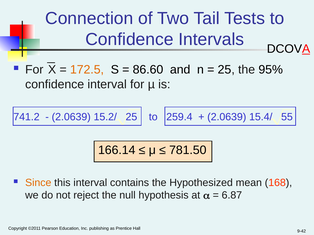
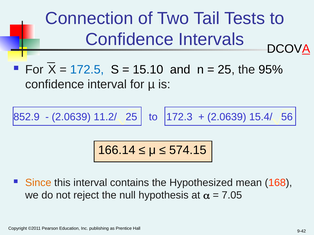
172.5 colour: orange -> blue
86.60: 86.60 -> 15.10
741.2: 741.2 -> 852.9
15.2/: 15.2/ -> 11.2/
259.4: 259.4 -> 172.3
55: 55 -> 56
781.50: 781.50 -> 574.15
6.87: 6.87 -> 7.05
